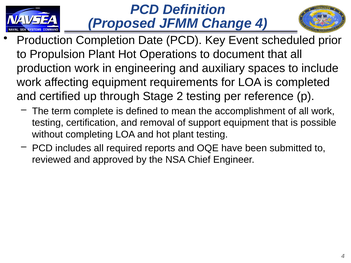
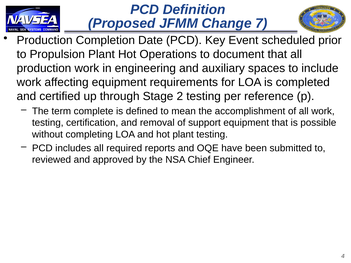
Change 4: 4 -> 7
